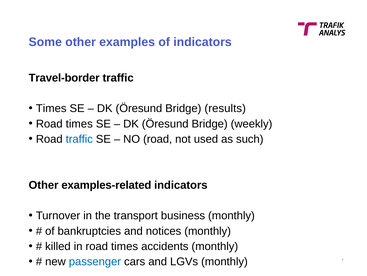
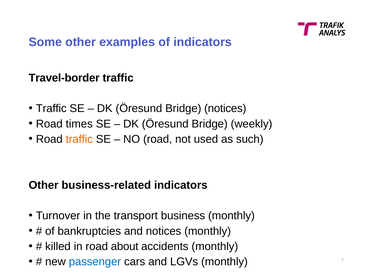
Times at (51, 108): Times -> Traffic
Bridge results: results -> notices
traffic at (79, 139) colour: blue -> orange
examples-related: examples-related -> business-related
in road times: times -> about
